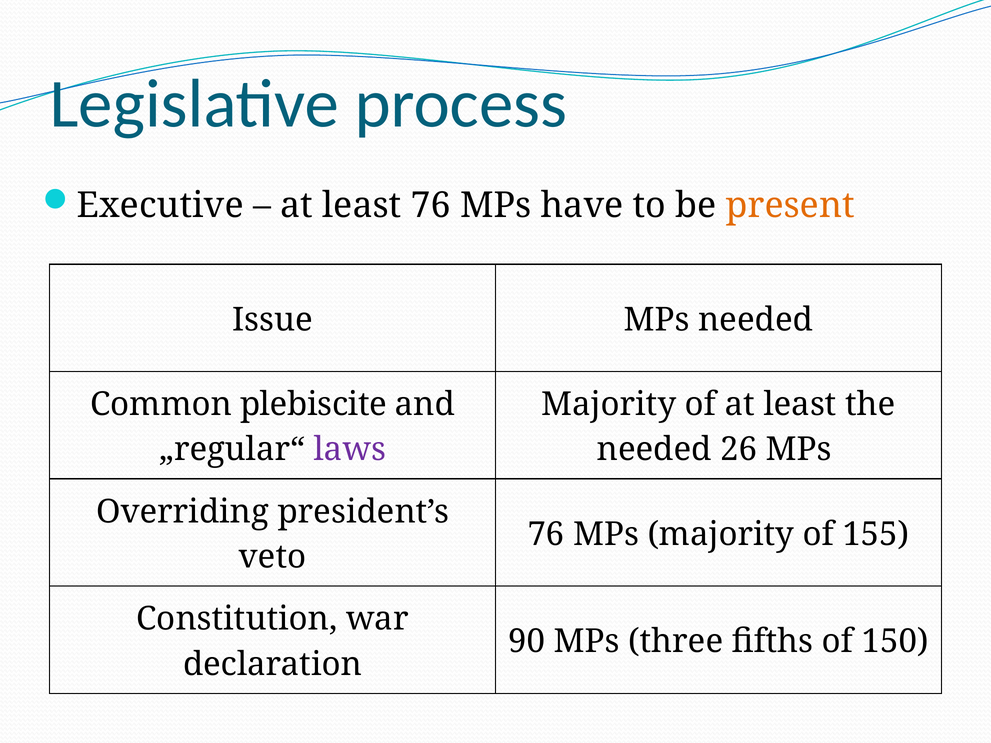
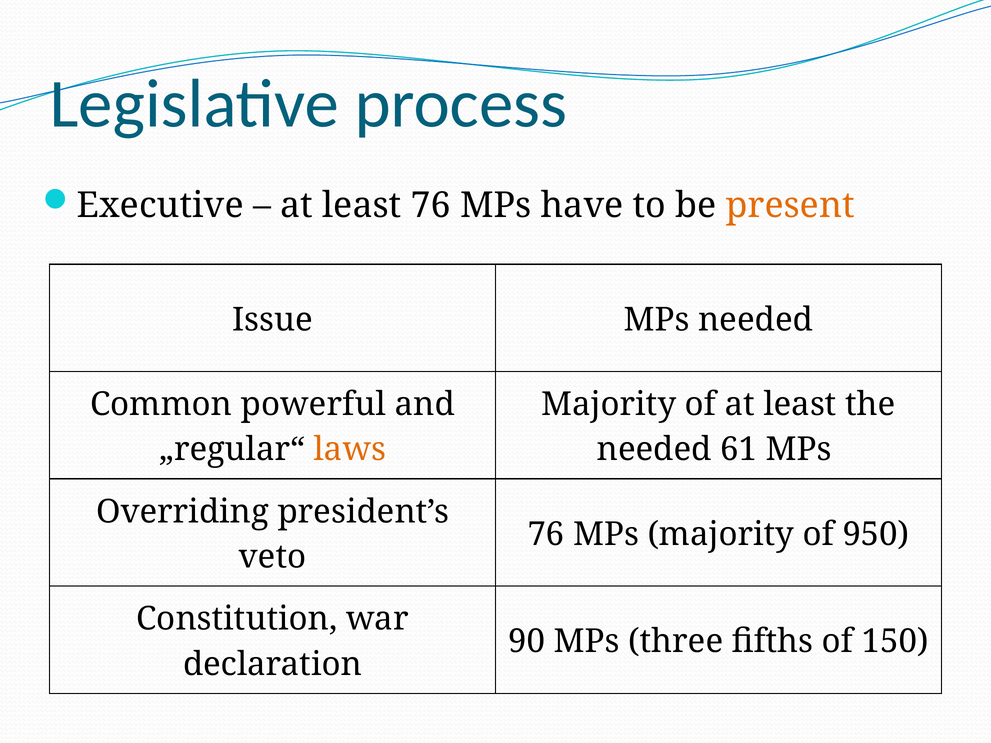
plebiscite: plebiscite -> powerful
laws colour: purple -> orange
26: 26 -> 61
155: 155 -> 950
